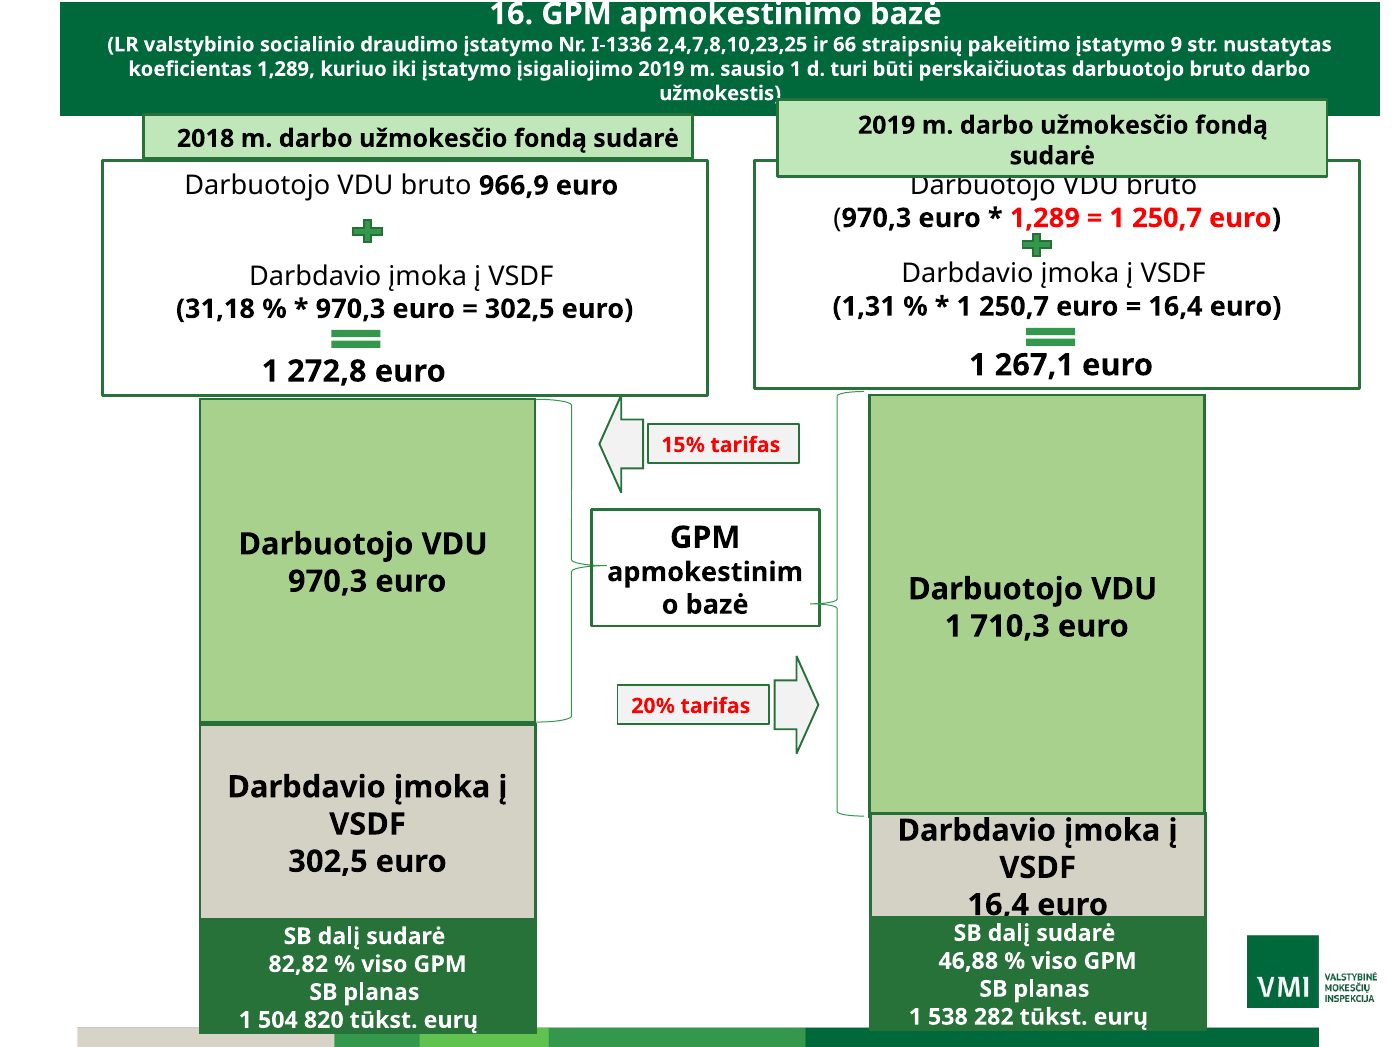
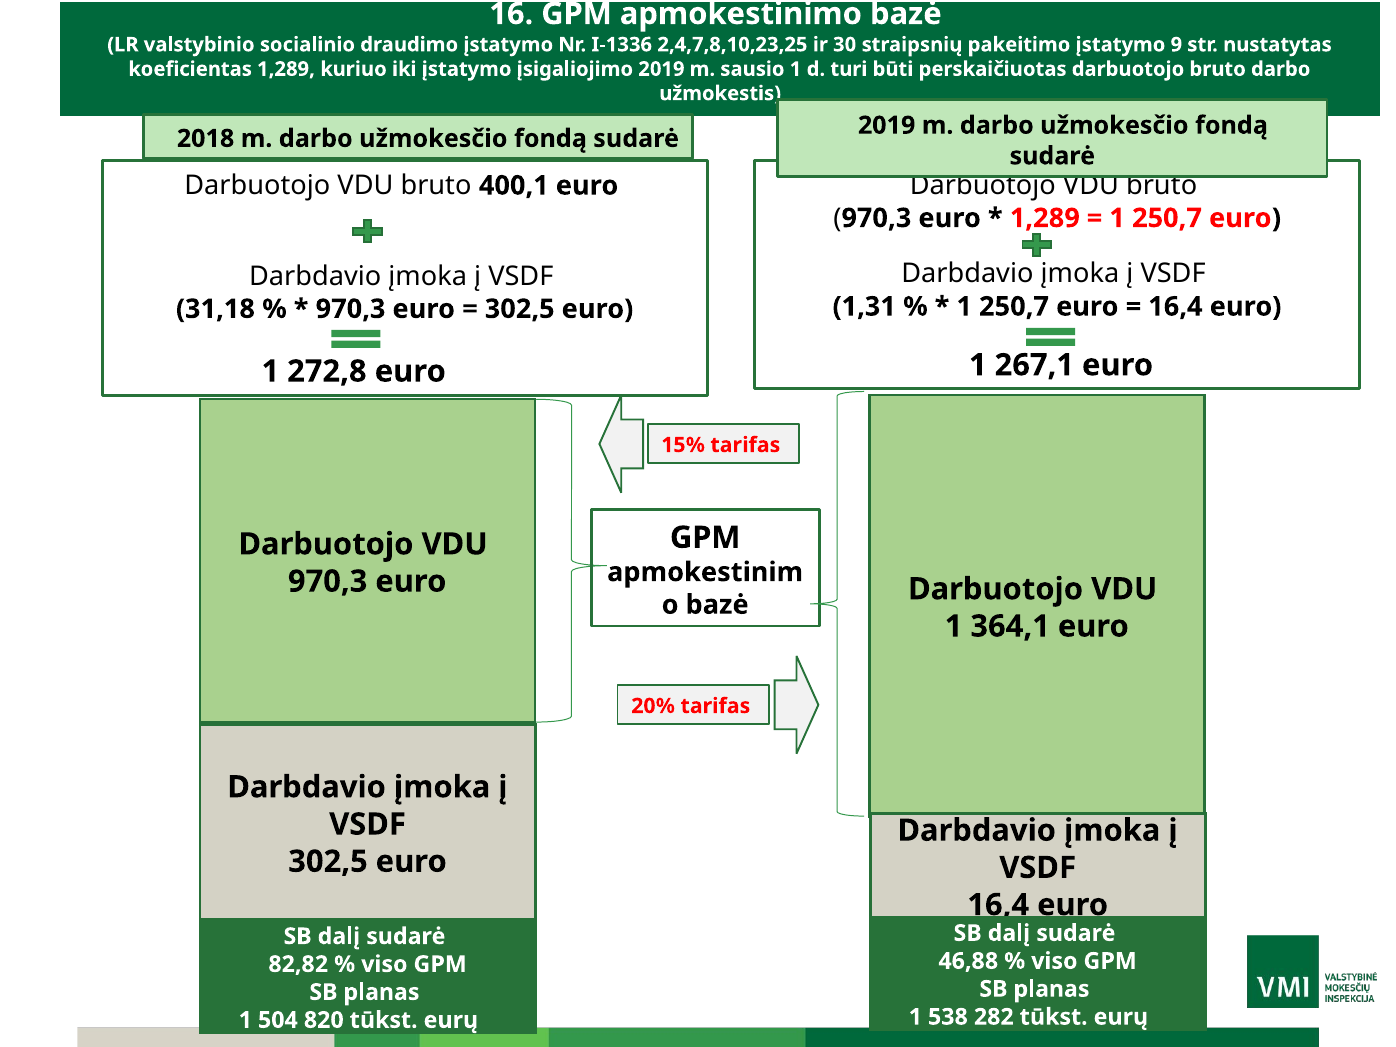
66: 66 -> 30
966,9: 966,9 -> 400,1
710,3: 710,3 -> 364,1
